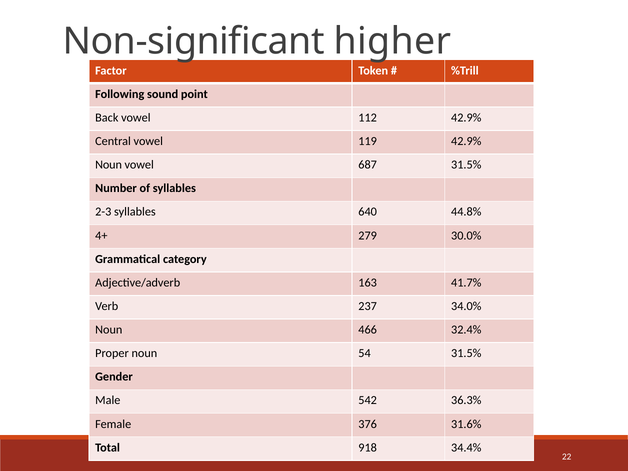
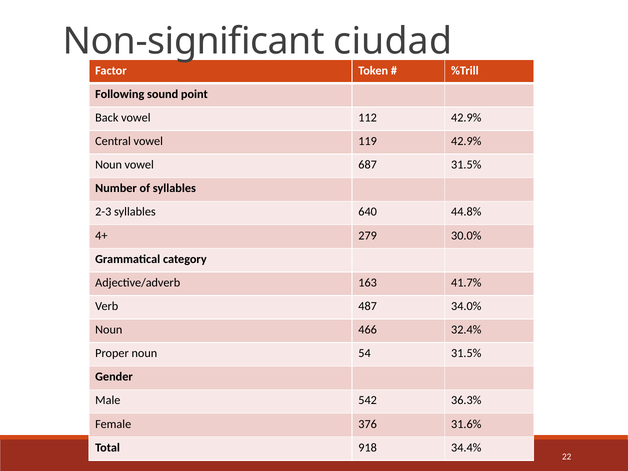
higher: higher -> ciudad
237: 237 -> 487
